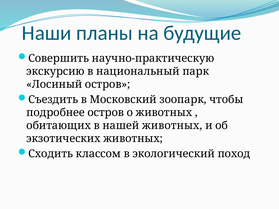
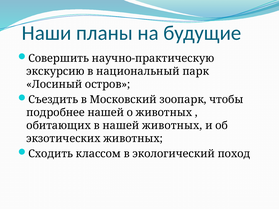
подробнее остров: остров -> нашей
